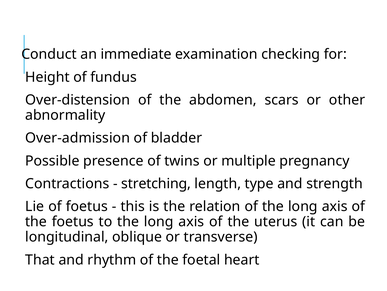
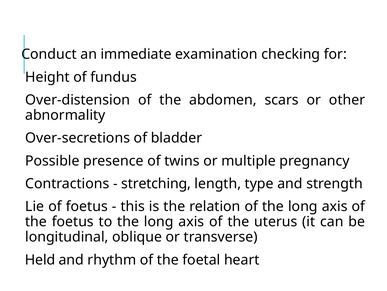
Over-admission: Over-admission -> Over-secretions
That: That -> Held
